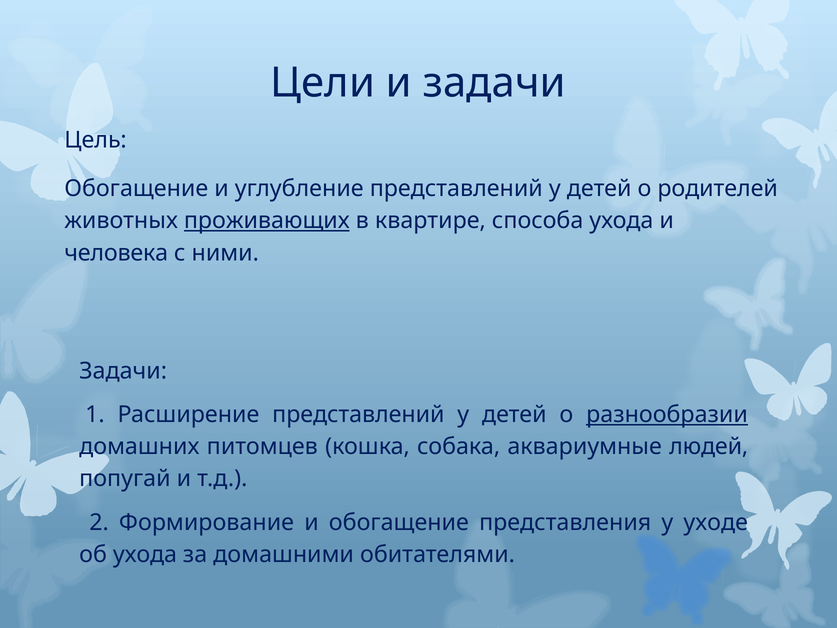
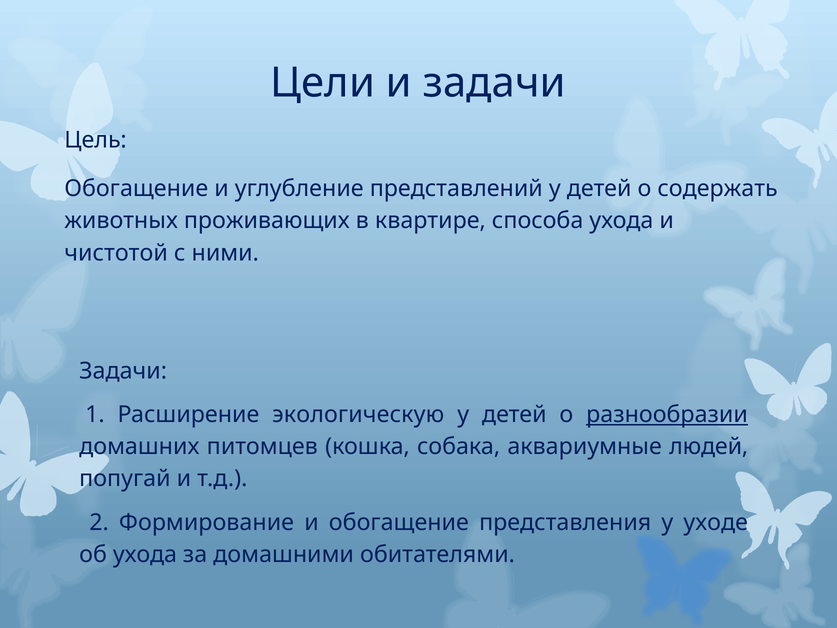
родителей: родителей -> содержать
проживающих underline: present -> none
человека: человека -> чистотой
Расширение представлений: представлений -> экологическую
